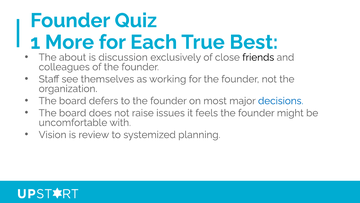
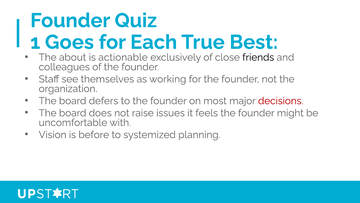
More: More -> Goes
discussion: discussion -> actionable
decisions colour: blue -> red
review: review -> before
